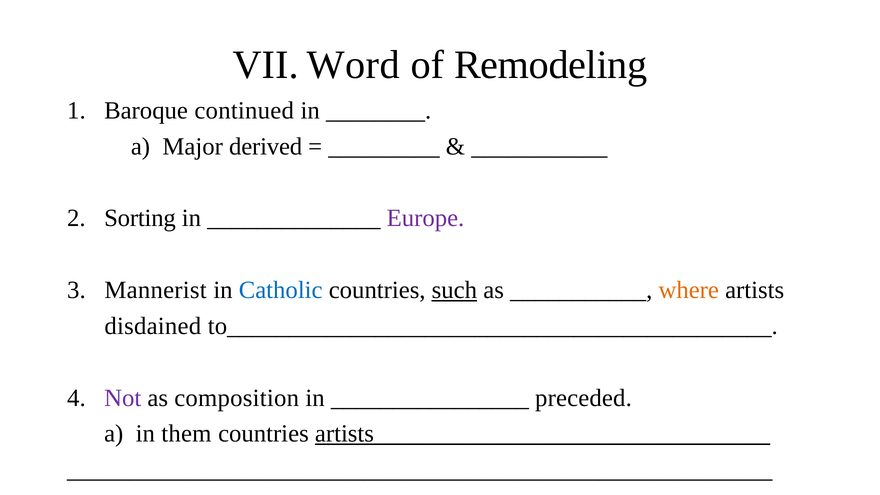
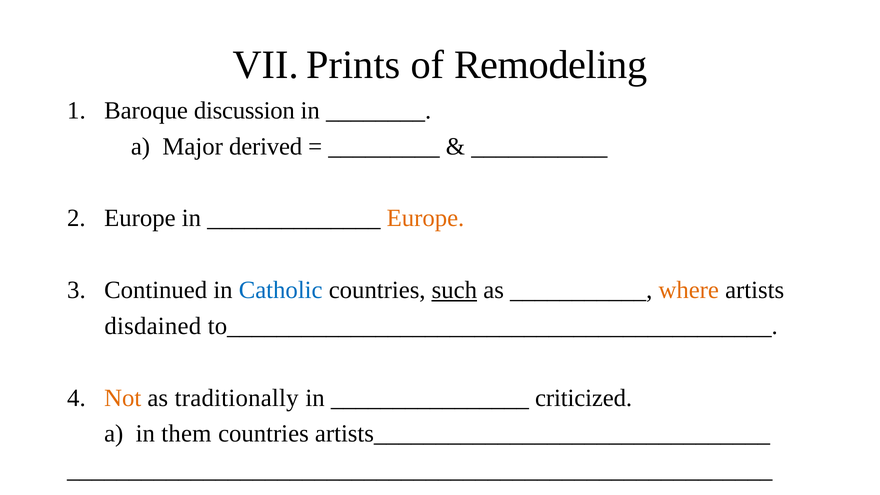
Word: Word -> Prints
continued: continued -> discussion
2 Sorting: Sorting -> Europe
Europe at (425, 218) colour: purple -> orange
Mannerist: Mannerist -> Continued
Not colour: purple -> orange
composition: composition -> traditionally
preceded: preceded -> criticized
artists________________________________ underline: present -> none
